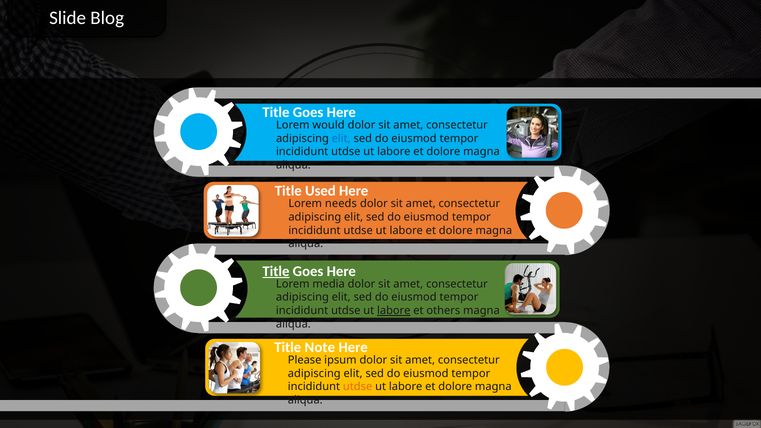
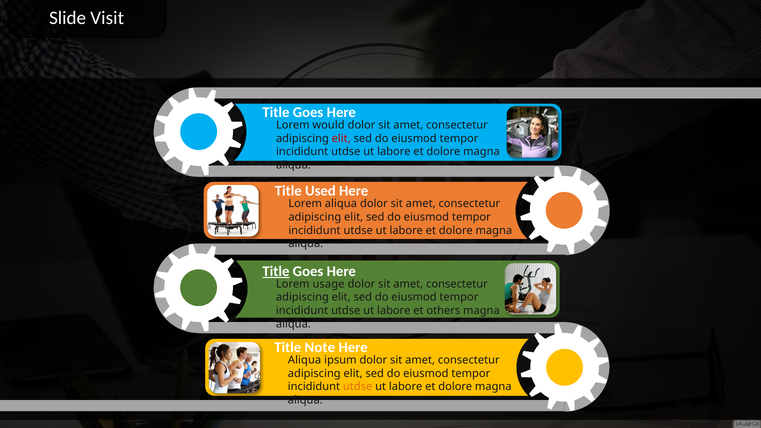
Blog: Blog -> Visit
elit at (341, 138) colour: blue -> red
Lorem needs: needs -> aliqua
media: media -> usage
labore at (394, 311) underline: present -> none
Please at (305, 360): Please -> Aliqua
